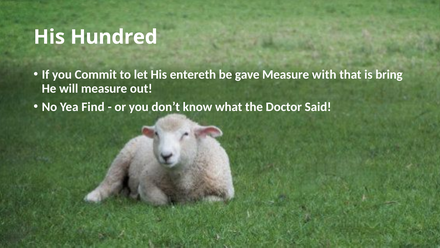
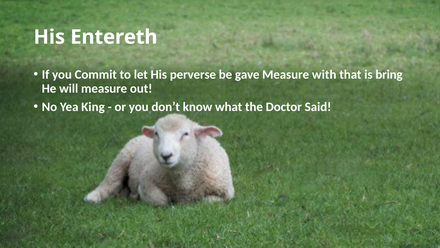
Hundred: Hundred -> Entereth
entereth: entereth -> perverse
Find: Find -> King
